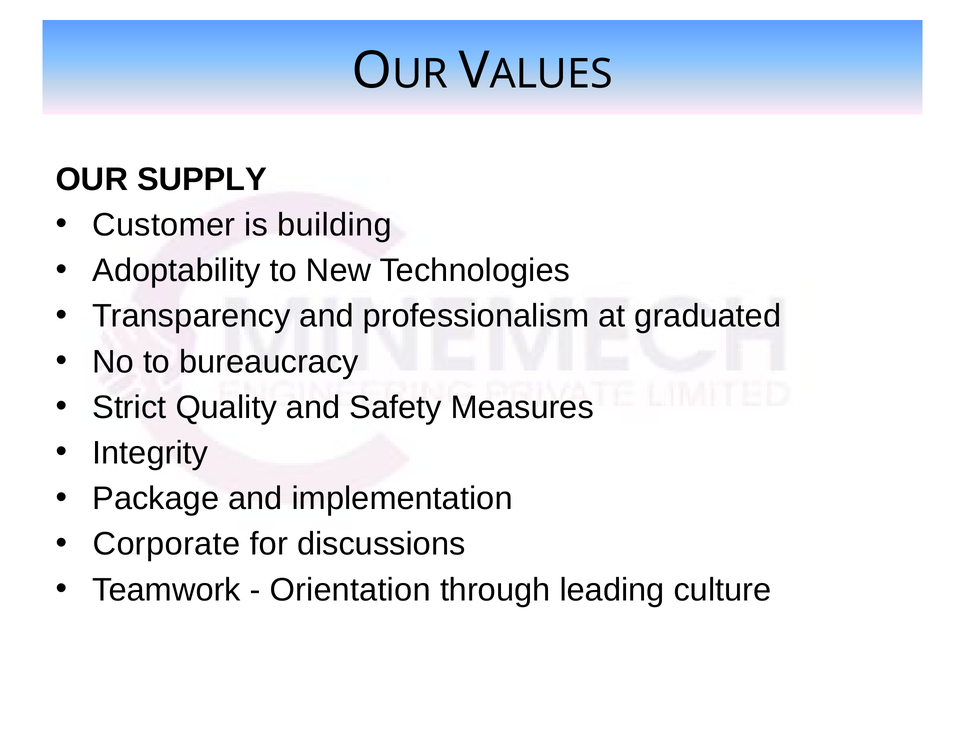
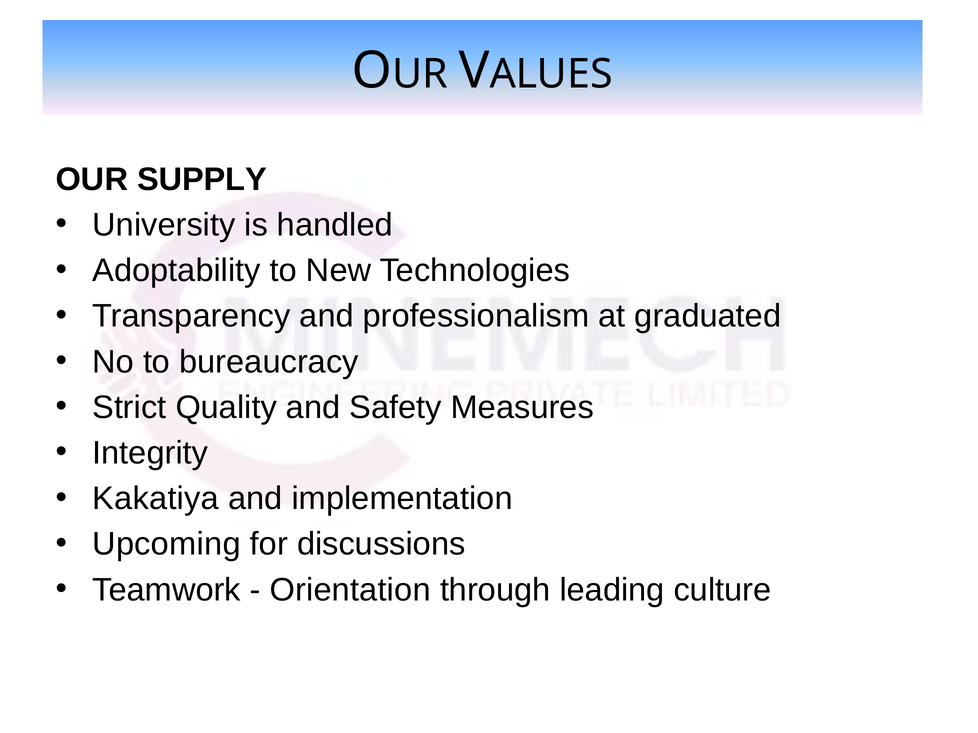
Customer: Customer -> University
building: building -> handled
Package: Package -> Kakatiya
Corporate: Corporate -> Upcoming
